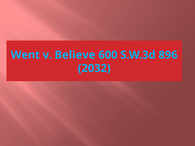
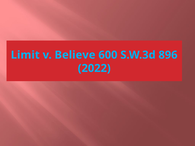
Went: Went -> Limit
2032: 2032 -> 2022
